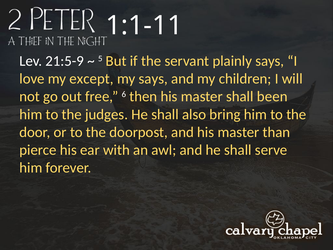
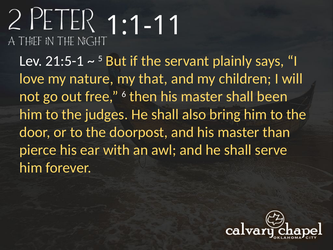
21:5-9: 21:5-9 -> 21:5-1
except: except -> nature
my says: says -> that
